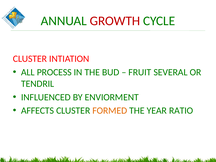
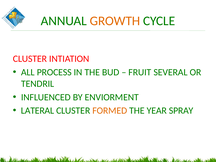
GROWTH colour: red -> orange
AFFECTS: AFFECTS -> LATERAL
RATIO: RATIO -> SPRAY
